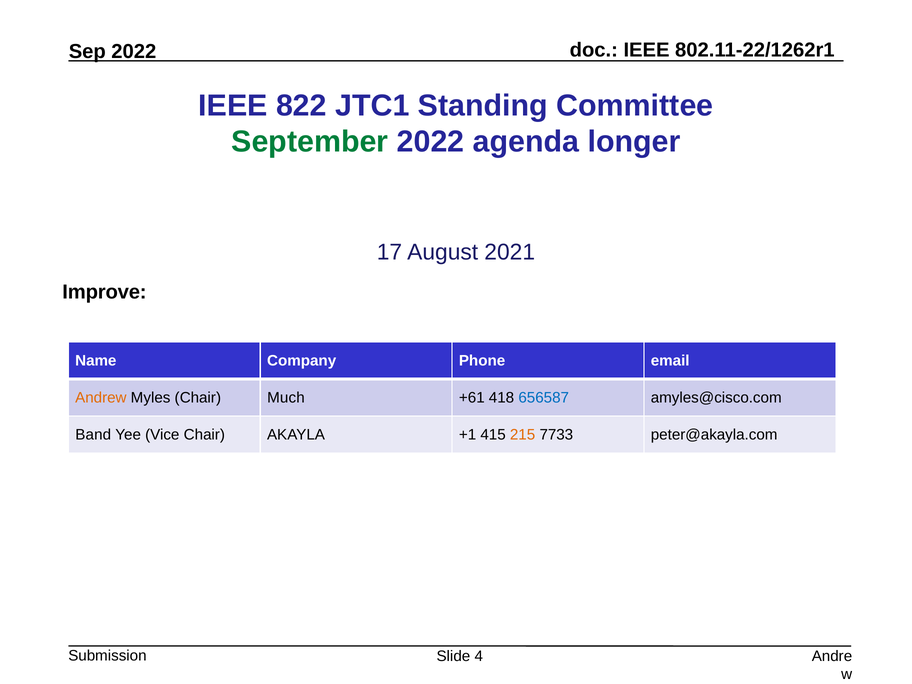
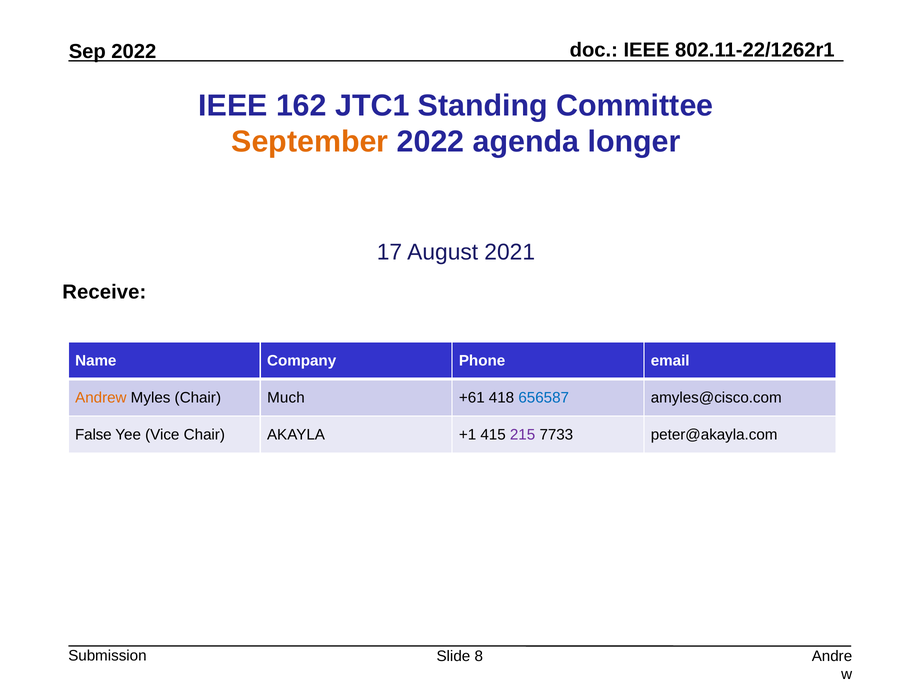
822: 822 -> 162
September colour: green -> orange
Improve: Improve -> Receive
Band: Band -> False
215 colour: orange -> purple
4: 4 -> 8
